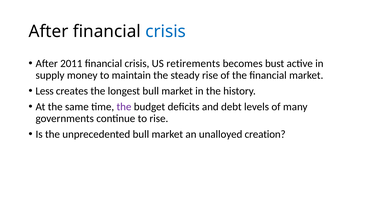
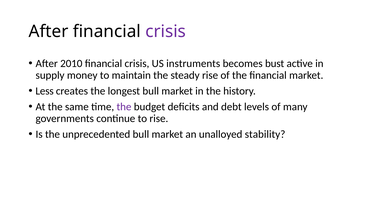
crisis at (166, 32) colour: blue -> purple
2011: 2011 -> 2010
retirements: retirements -> instruments
creation: creation -> stability
